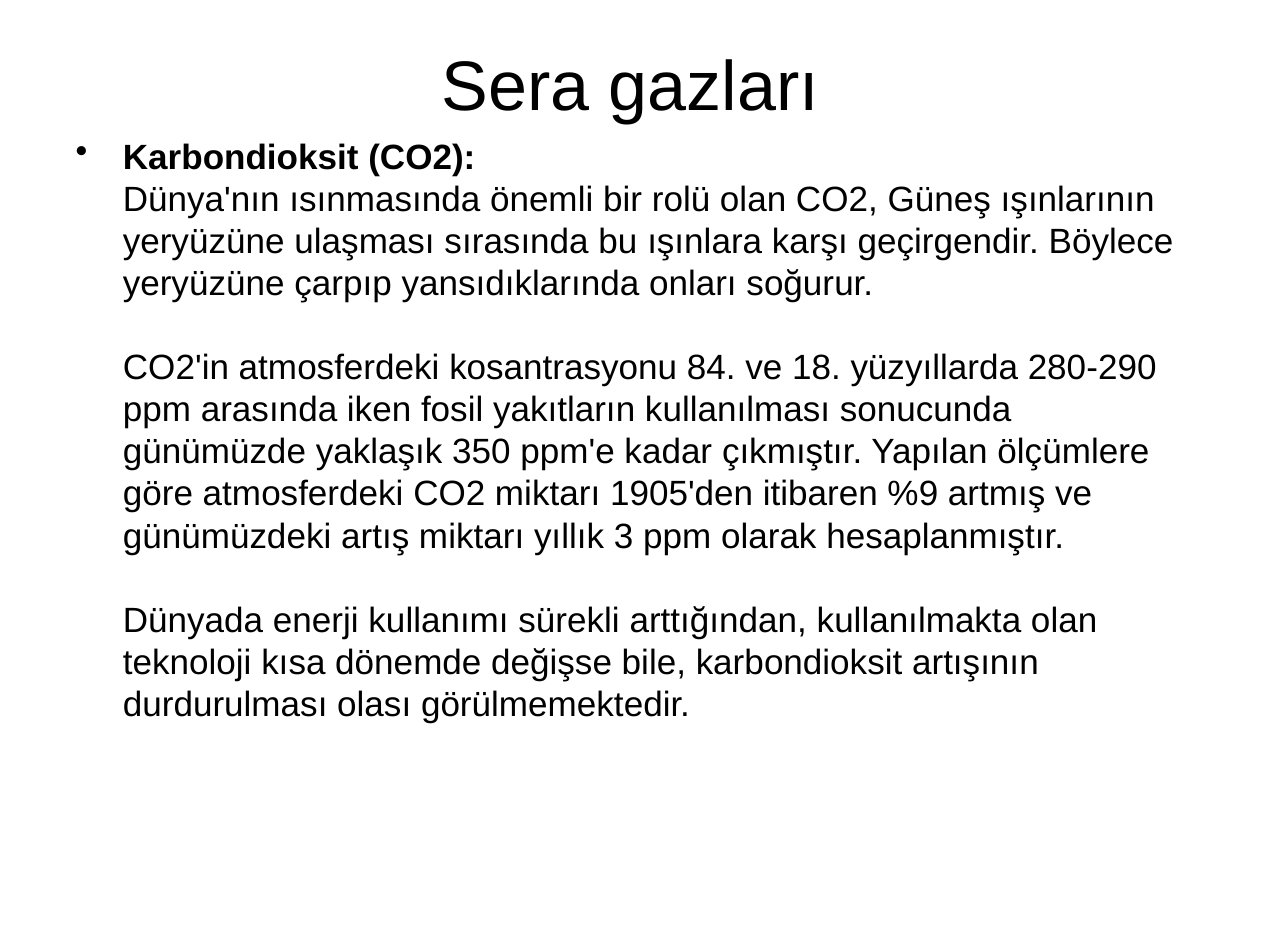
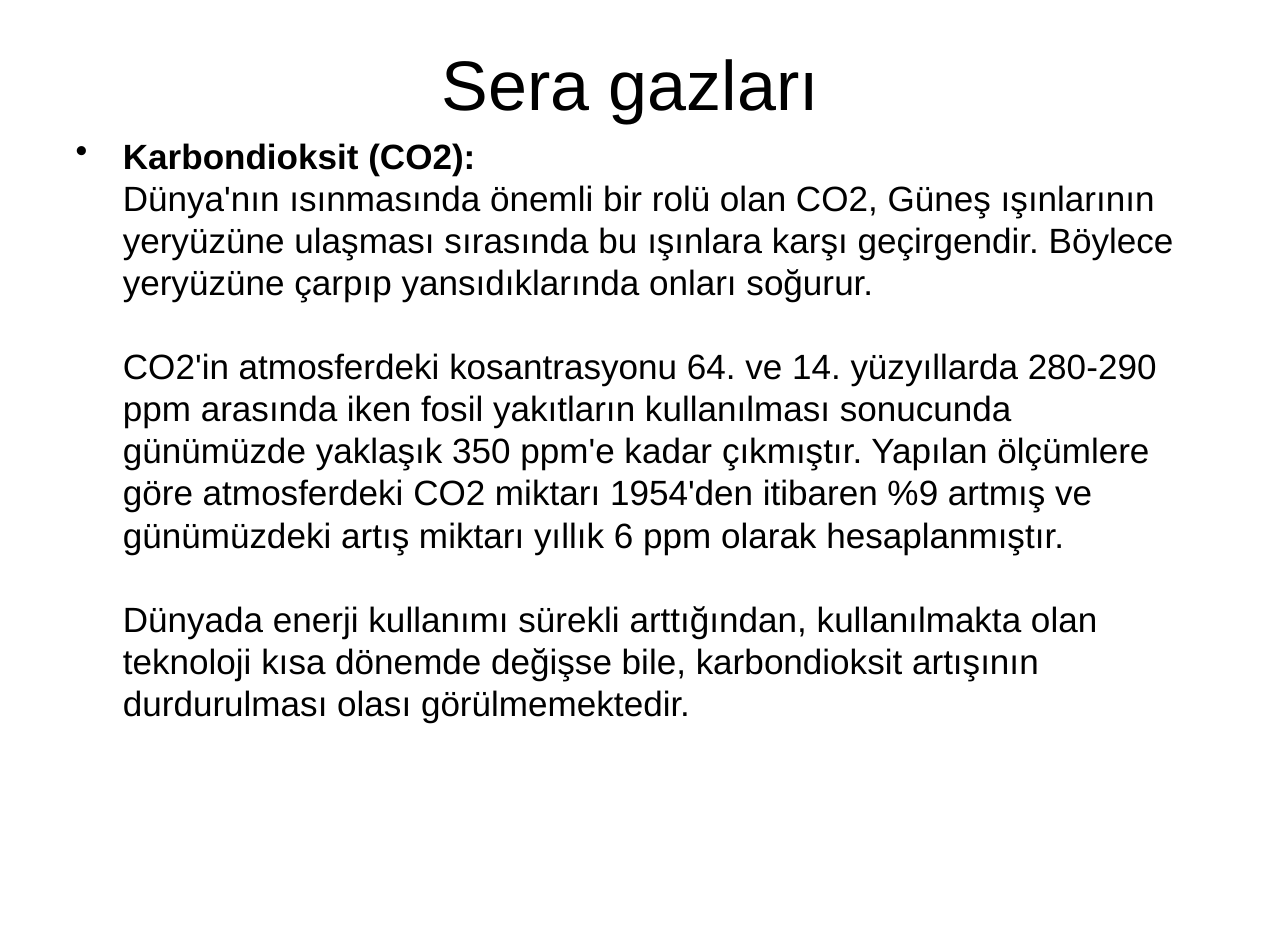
84: 84 -> 64
18: 18 -> 14
1905'den: 1905'den -> 1954'den
3: 3 -> 6
